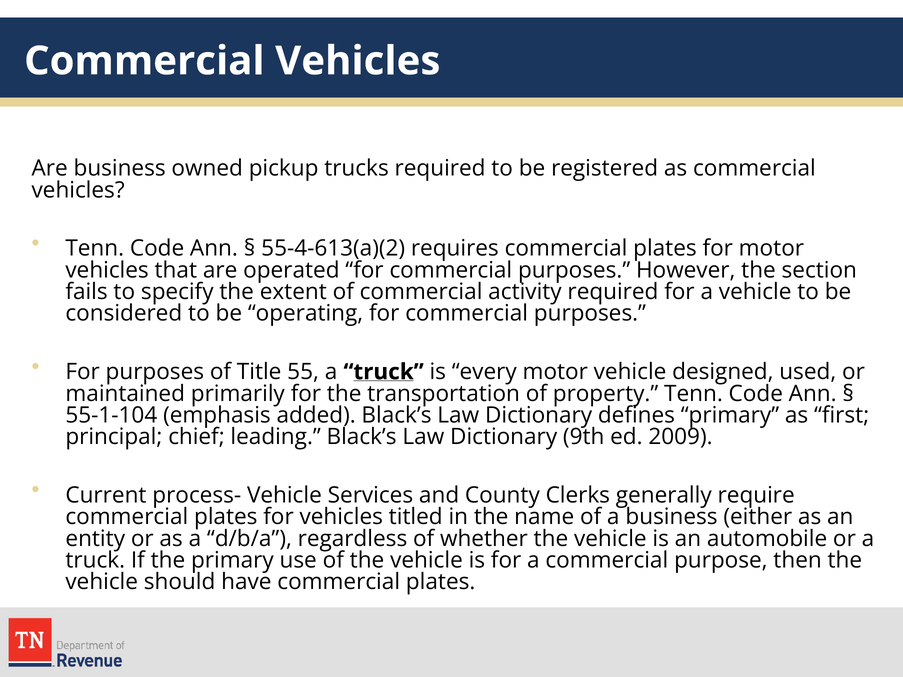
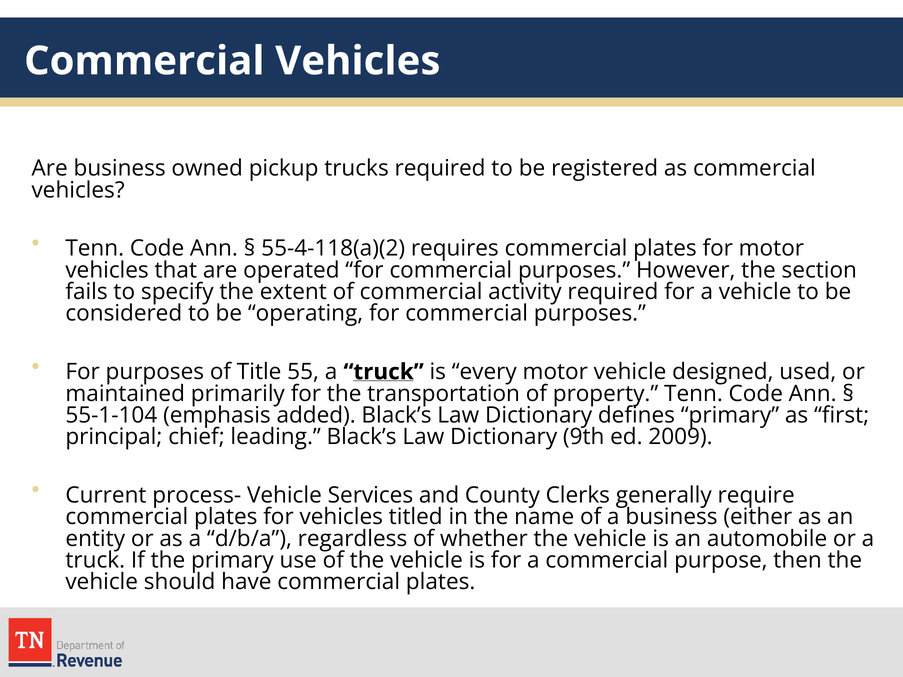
55-4-613(a)(2: 55-4-613(a)(2 -> 55-4-118(a)(2
